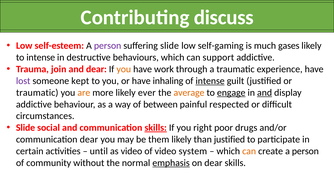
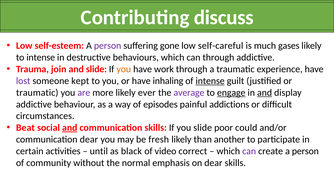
suffering slide: slide -> gone
self-gaming: self-gaming -> self-careful
can support: support -> through
and dear: dear -> slide
are colour: orange -> purple
average colour: orange -> purple
between: between -> episodes
respected: respected -> addictions
Slide at (26, 128): Slide -> Beat
and at (70, 128) underline: none -> present
skills at (156, 128) underline: present -> none
you right: right -> slide
drugs: drugs -> could
them: them -> fresh
than justified: justified -> another
as video: video -> black
system: system -> correct
can at (249, 151) colour: orange -> purple
emphasis underline: present -> none
